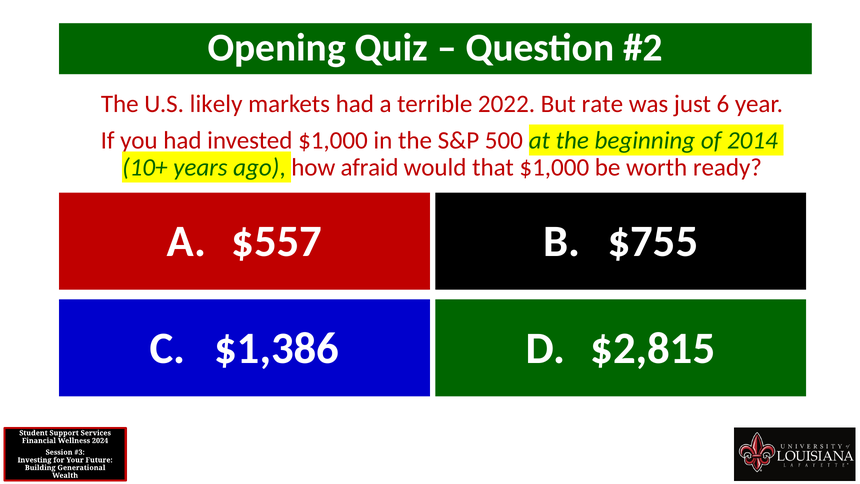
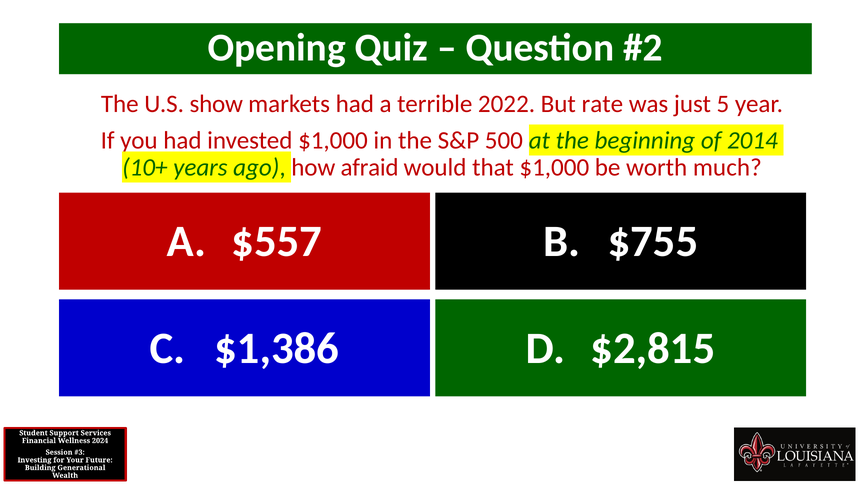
likely: likely -> show
6: 6 -> 5
ready: ready -> much
